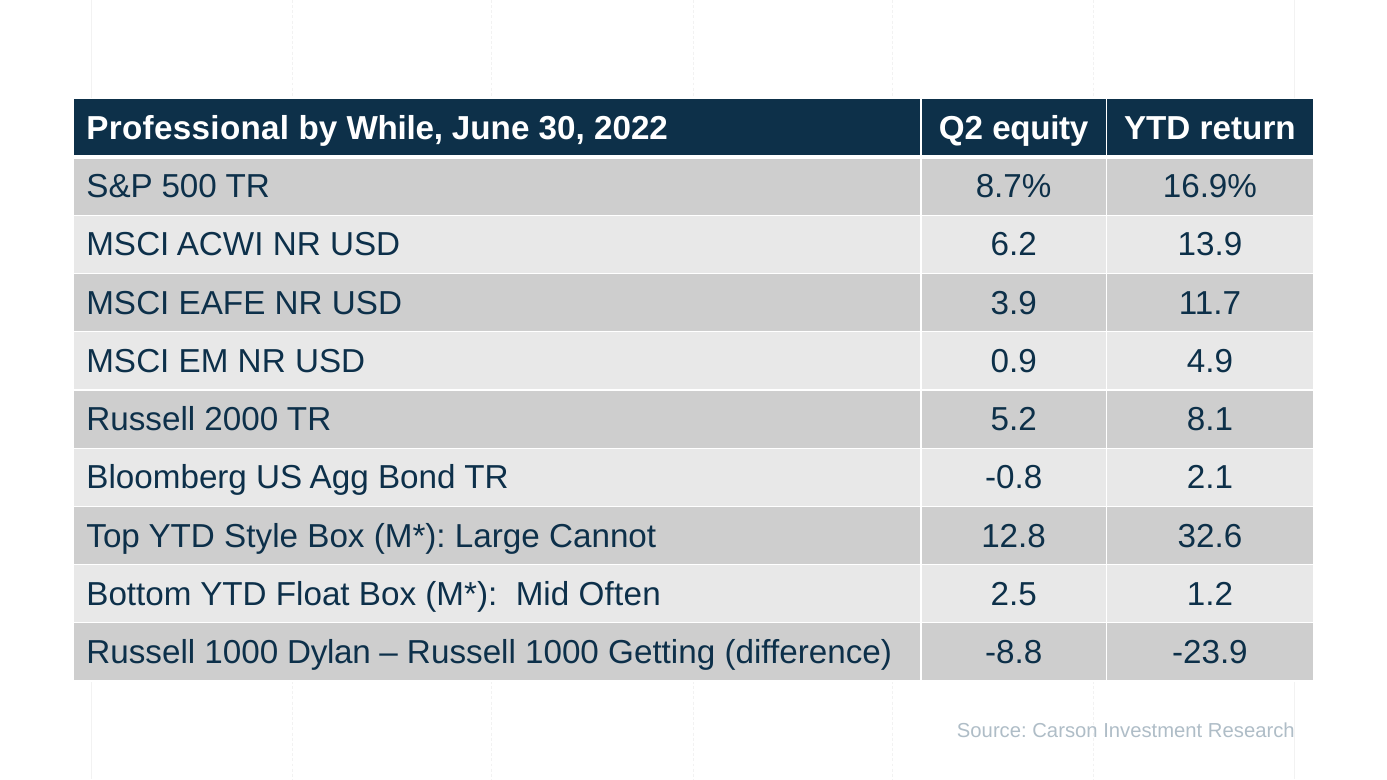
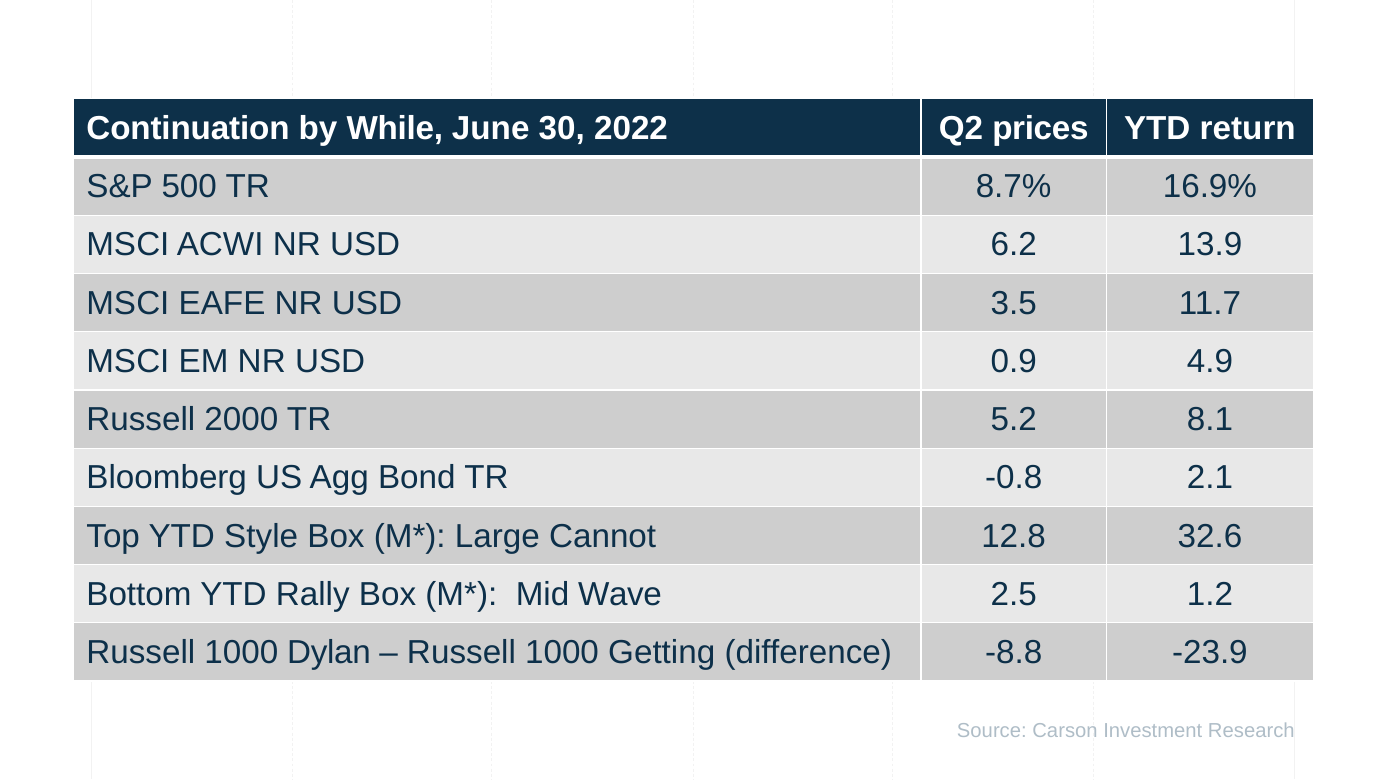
Professional: Professional -> Continuation
equity: equity -> prices
3.9: 3.9 -> 3.5
Float: Float -> Rally
Often: Often -> Wave
